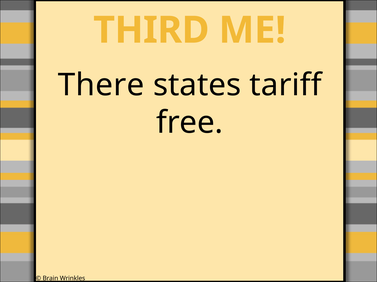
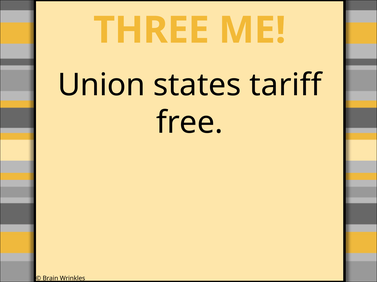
THIRD: THIRD -> THREE
There: There -> Union
